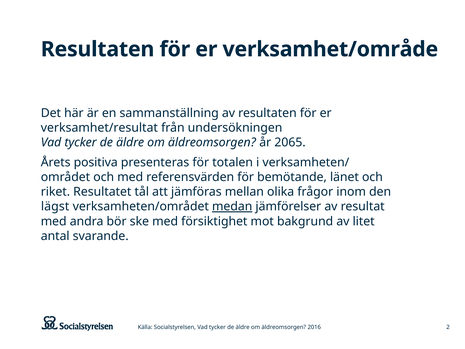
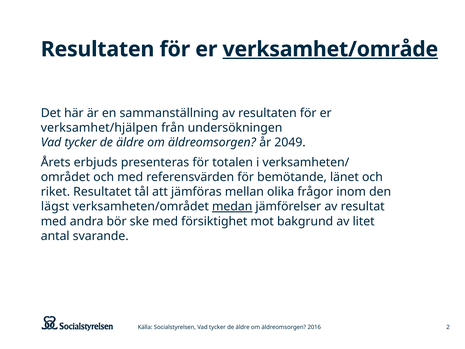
verksamhet/område underline: none -> present
verksamhet/resultat: verksamhet/resultat -> verksamhet/hjälpen
2065: 2065 -> 2049
positiva: positiva -> erbjuds
